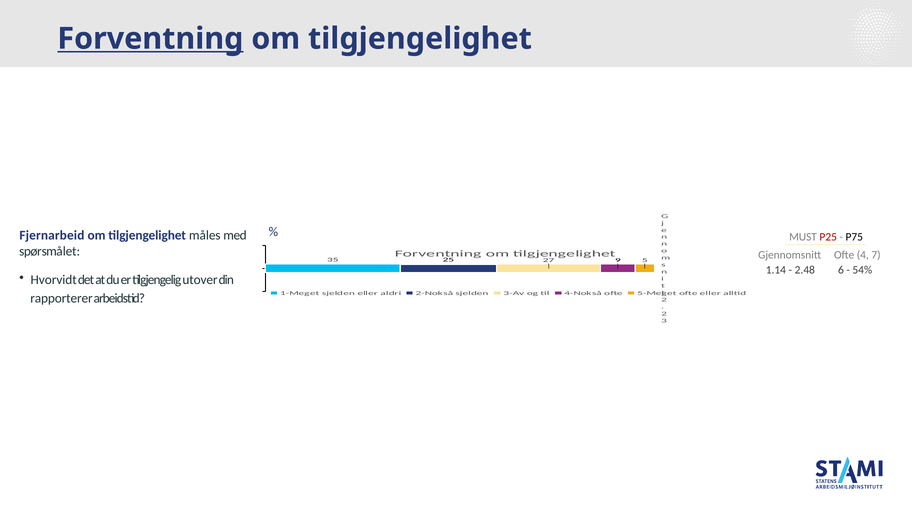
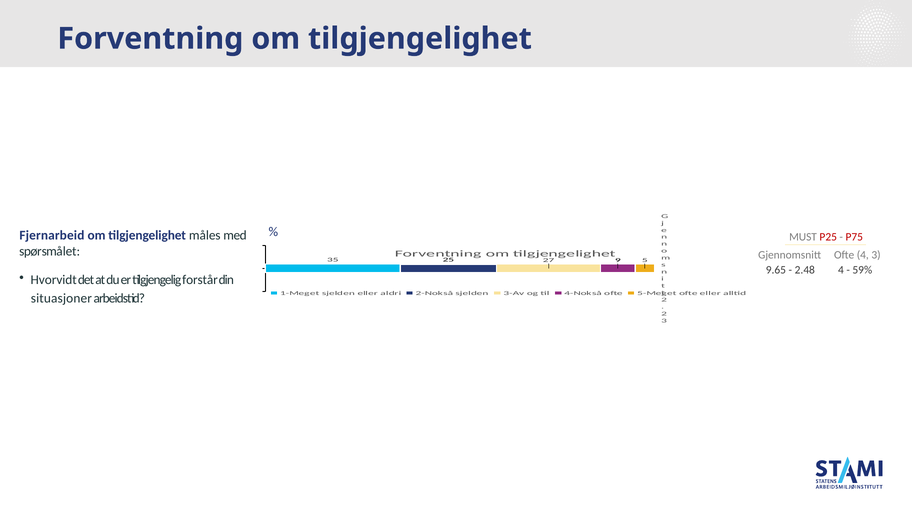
Forventning at (150, 39) underline: present -> none
P75 colour: black -> red
4 7: 7 -> 3
1.14: 1.14 -> 9.65
2.48 6: 6 -> 4
54%: 54% -> 59%
utover: utover -> forstår
rapporterer: rapporterer -> situasjoner
